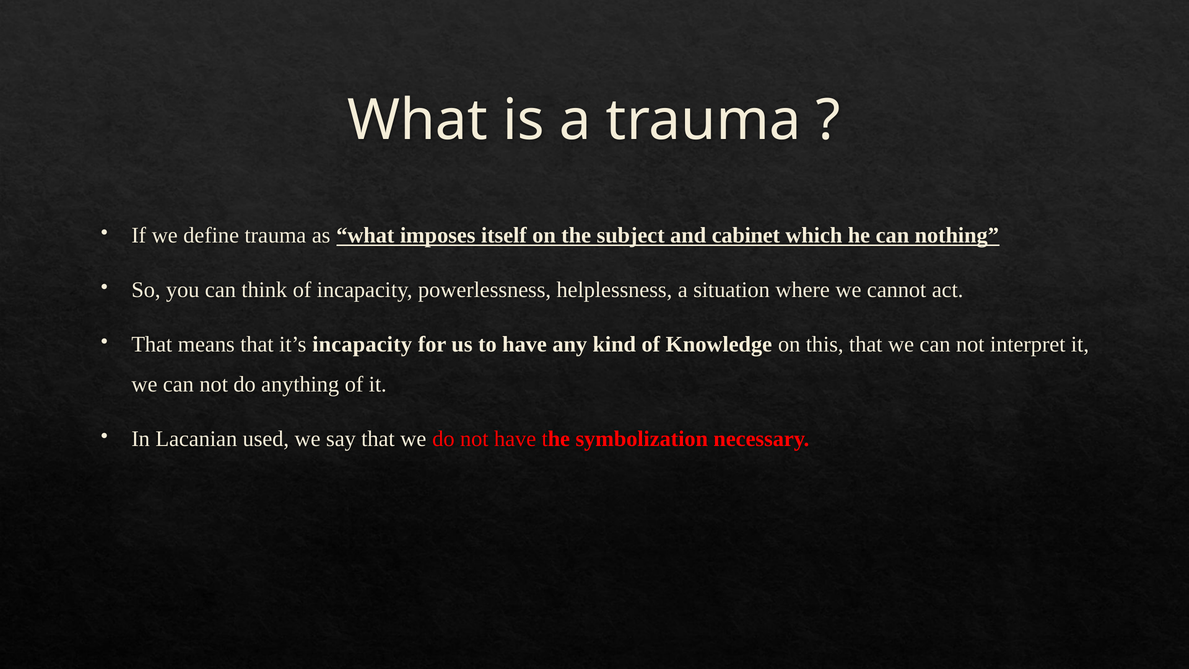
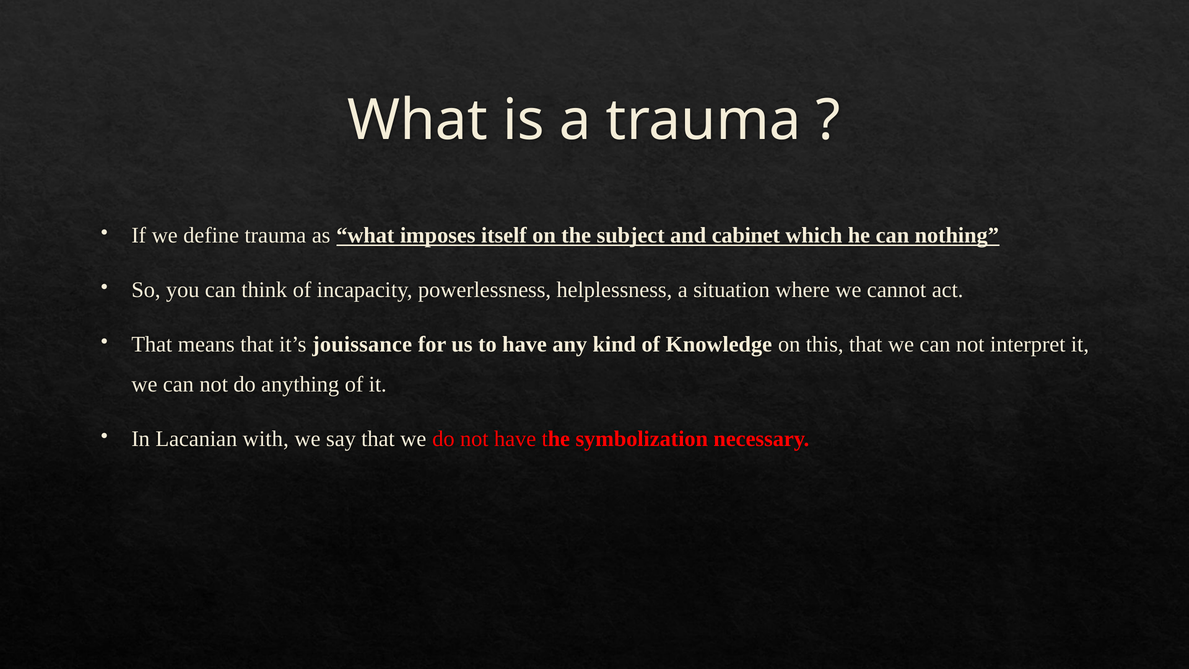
it’s incapacity: incapacity -> jouissance
used: used -> with
